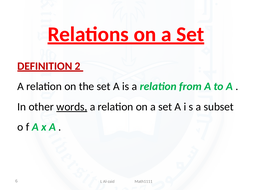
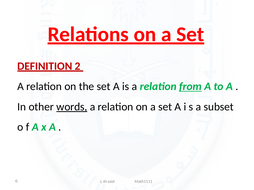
from underline: none -> present
